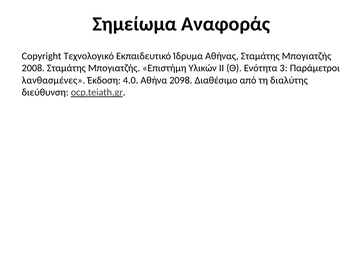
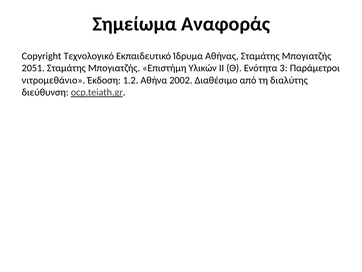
2008: 2008 -> 2051
λανθασμένες: λανθασμένες -> νιτρομεθάνιο
4.0: 4.0 -> 1.2
2098: 2098 -> 2002
